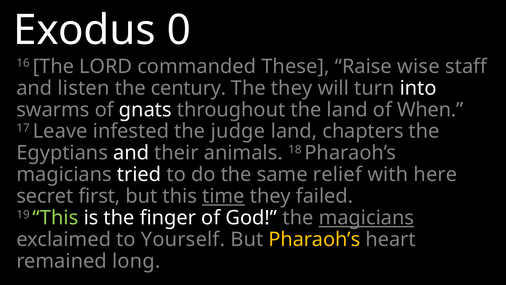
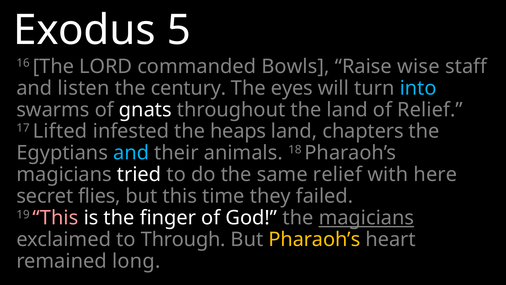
0: 0 -> 5
These: These -> Bowls
The they: they -> eyes
into colour: white -> light blue
of When: When -> Relief
Leave: Leave -> Lifted
judge: judge -> heaps
and at (131, 153) colour: white -> light blue
first: first -> flies
time underline: present -> none
This at (56, 218) colour: light green -> pink
Yourself: Yourself -> Through
